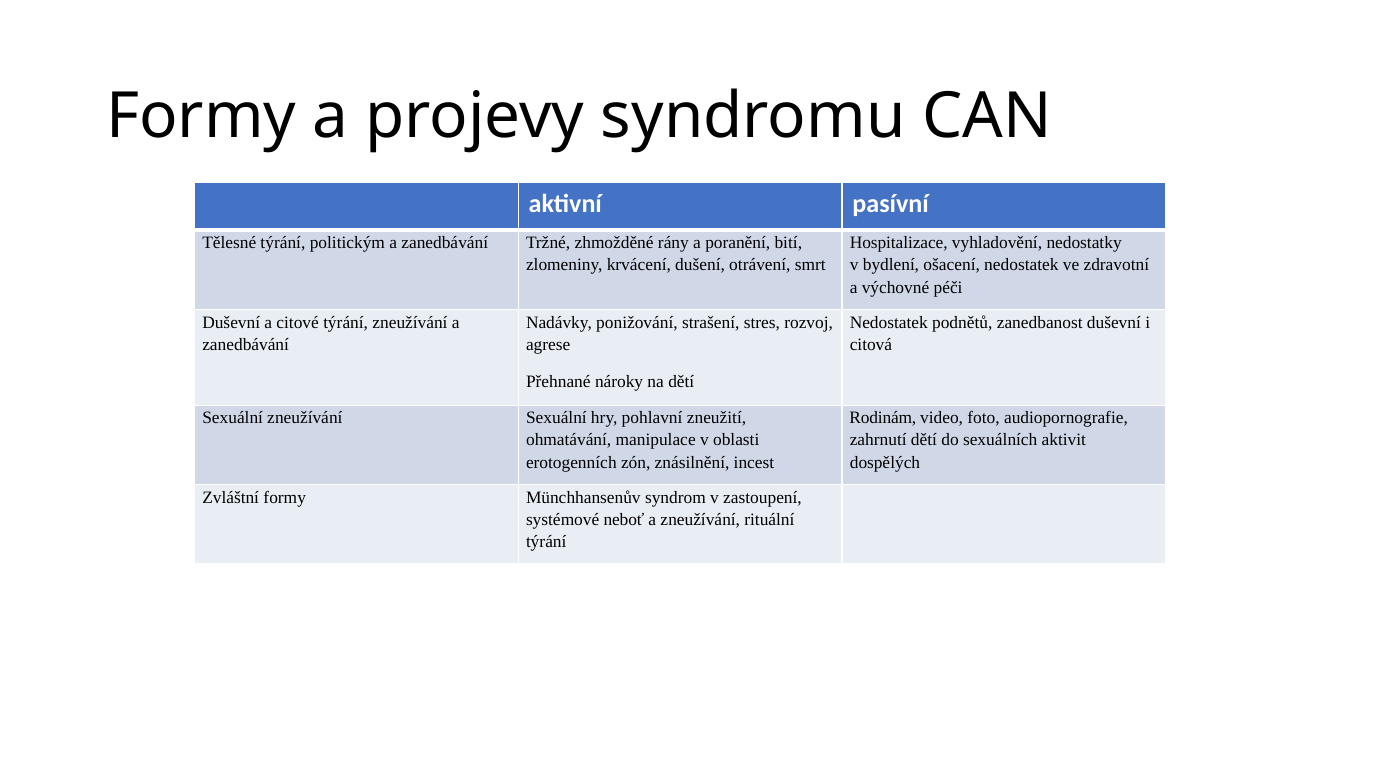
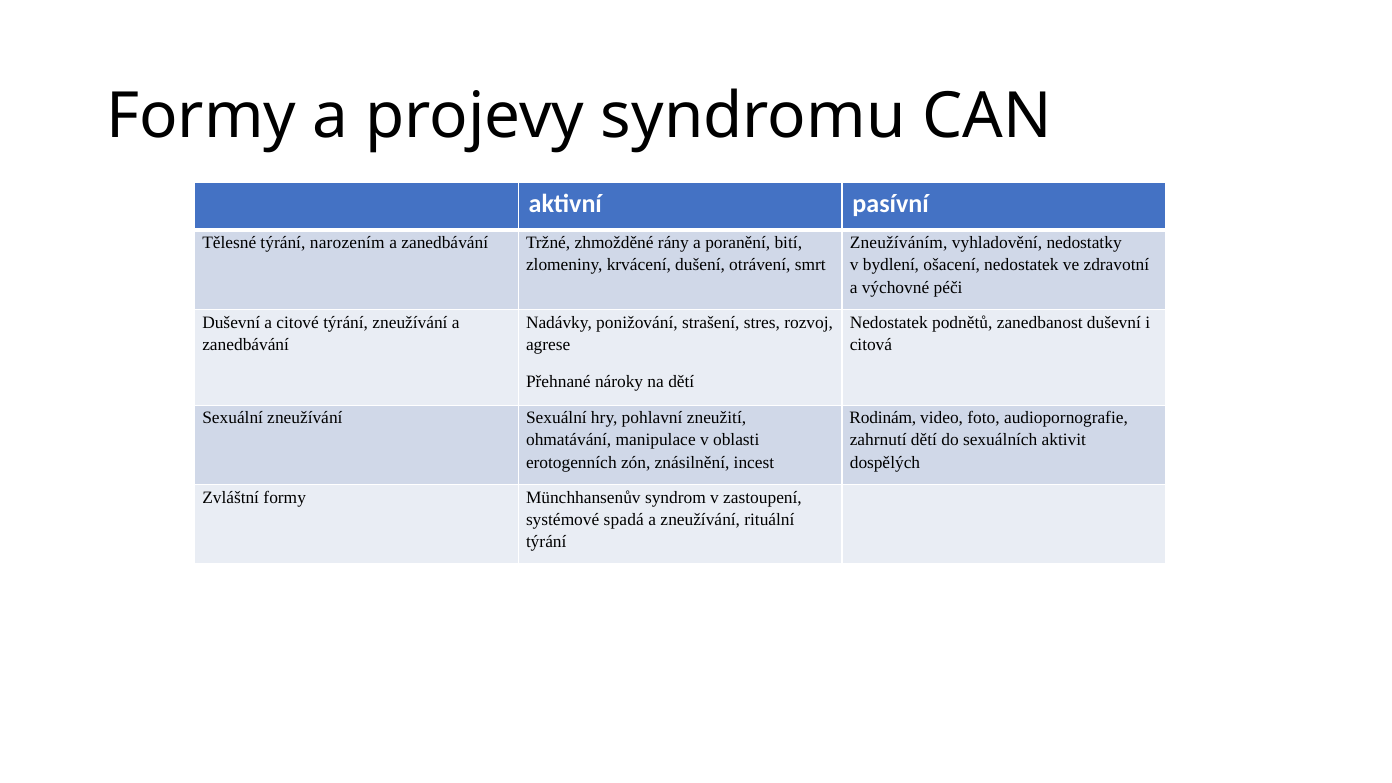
politickým: politickým -> narozením
Hospitalizace: Hospitalizace -> Zneužíváním
neboť: neboť -> spadá
